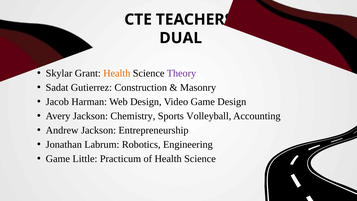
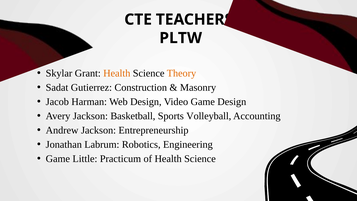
DUAL: DUAL -> PLTW
Theory colour: purple -> orange
Chemistry: Chemistry -> Basketball
